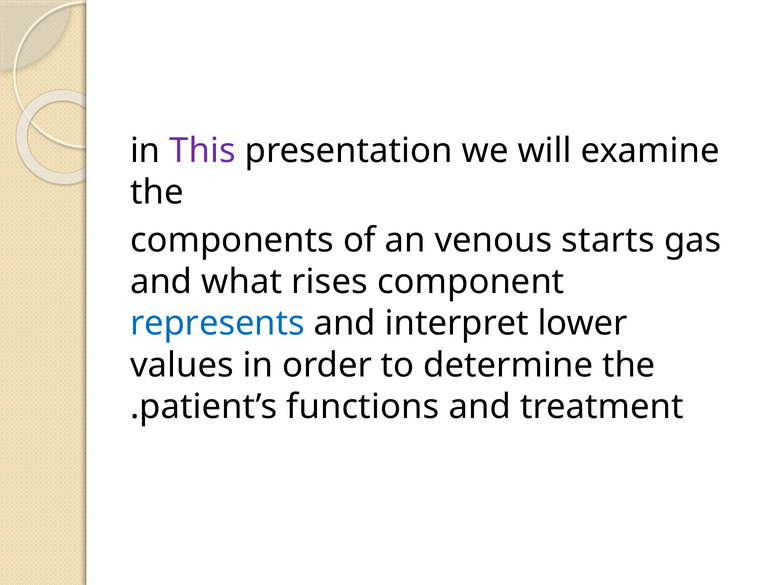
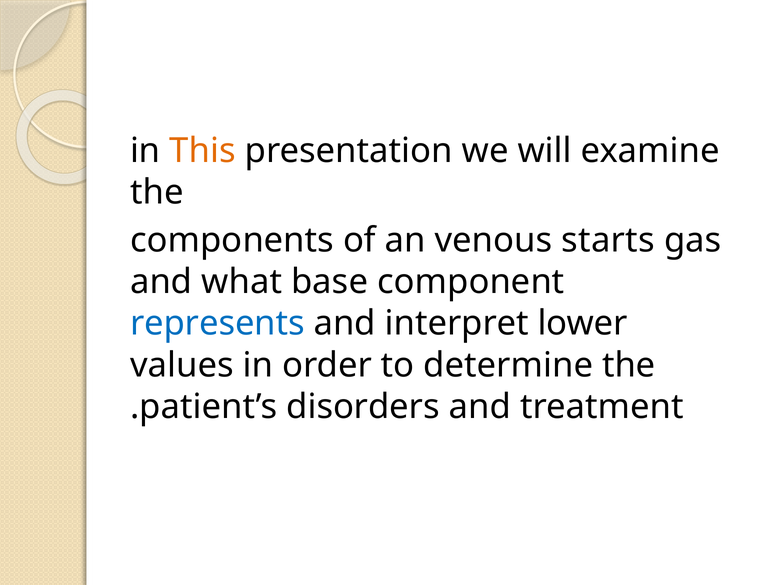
This colour: purple -> orange
rises: rises -> base
functions: functions -> disorders
